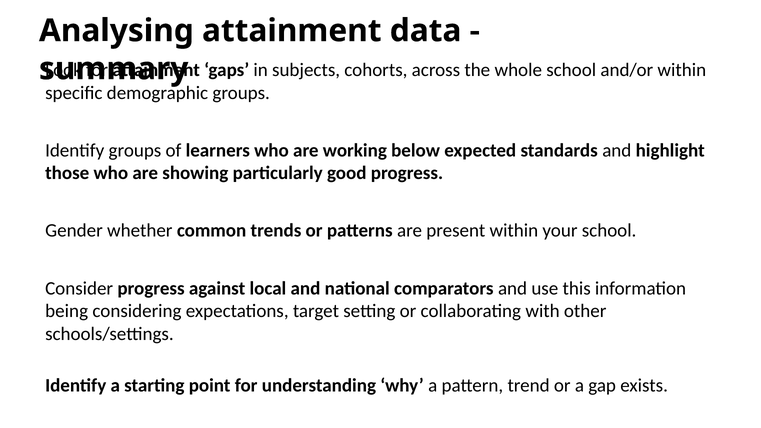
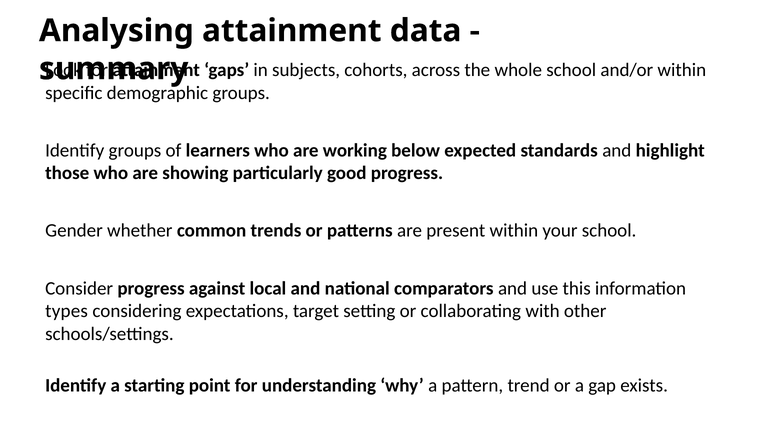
being: being -> types
